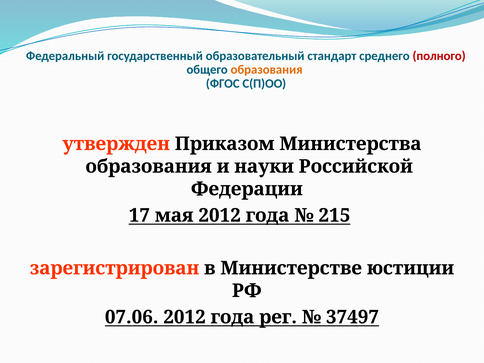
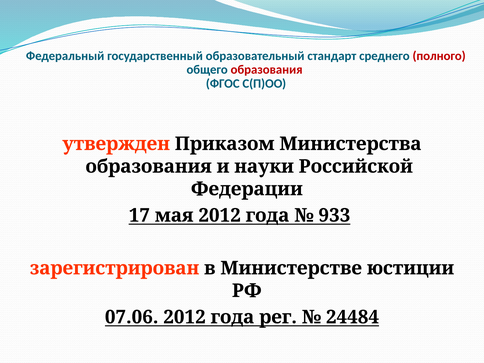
образования at (267, 70) colour: orange -> red
215: 215 -> 933
37497: 37497 -> 24484
